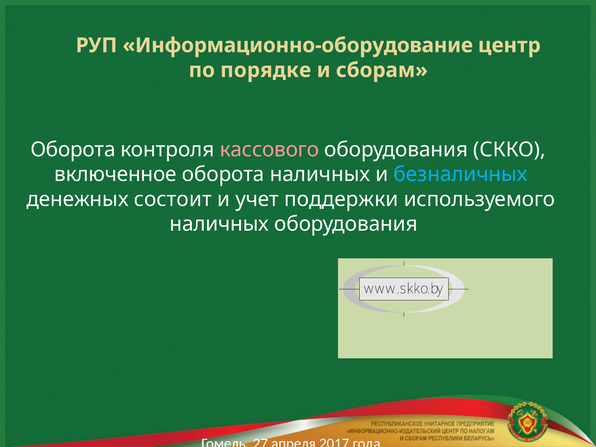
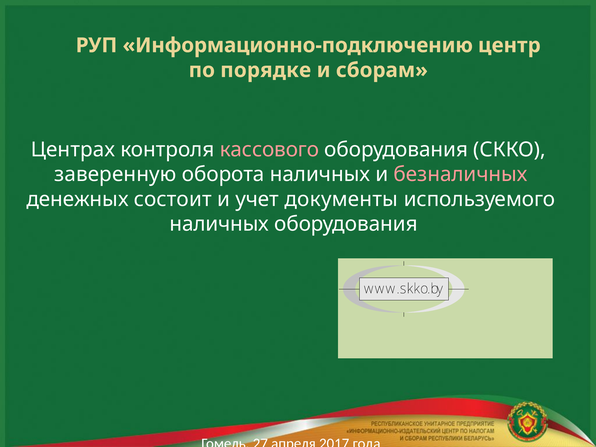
Информационно-оборудование: Информационно-оборудование -> Информационно-подключению
Оборота at (73, 150): Оборота -> Центрах
включенное: включенное -> заверенную
безналичных colour: light blue -> pink
поддержки: поддержки -> документы
